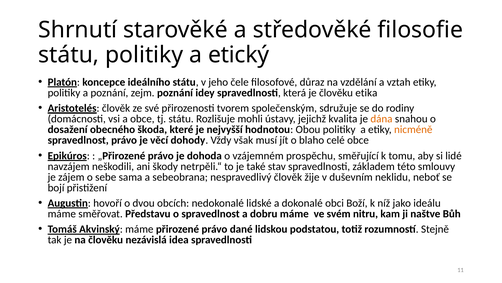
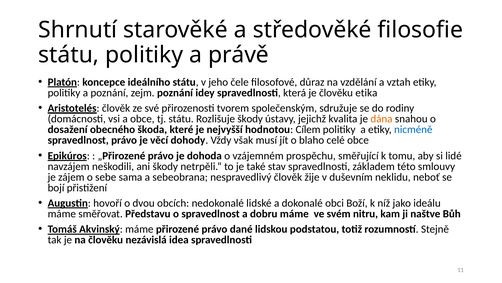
etický: etický -> právě
Rozlišuje mohli: mohli -> škody
Obou: Obou -> Cílem
nicméně colour: orange -> blue
